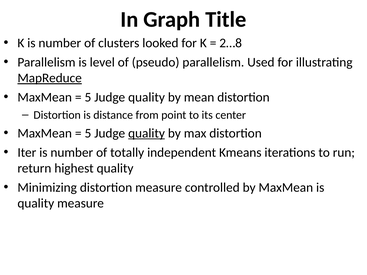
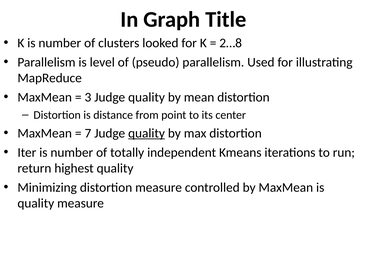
MapReduce underline: present -> none
5 at (88, 97): 5 -> 3
5 at (88, 133): 5 -> 7
